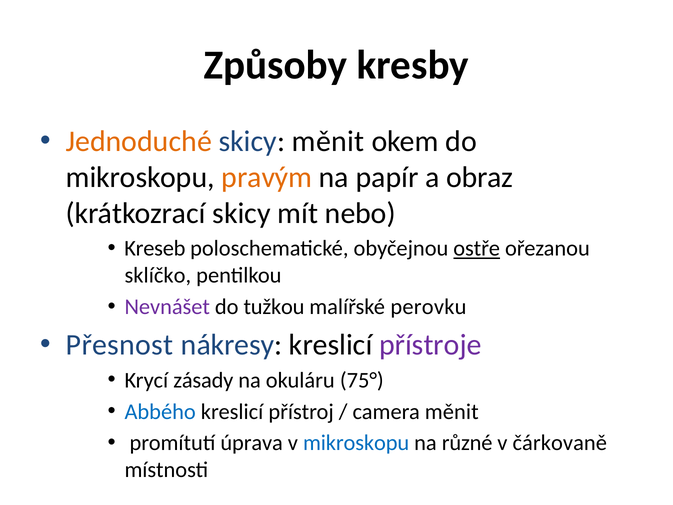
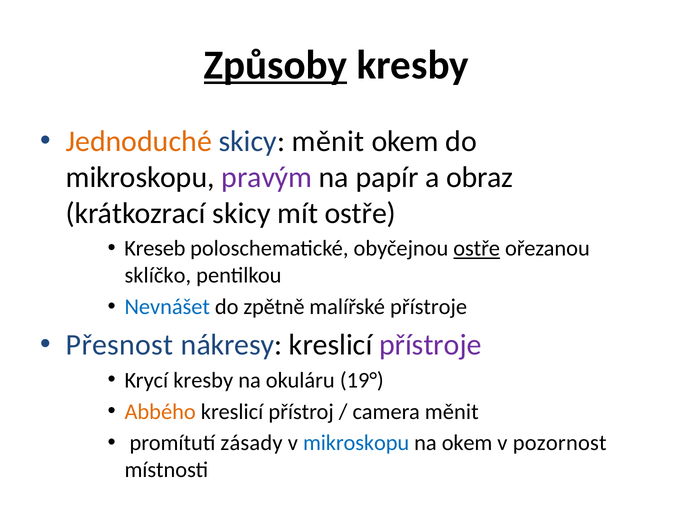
Způsoby underline: none -> present
pravým colour: orange -> purple
mít nebo: nebo -> ostře
Nevnášet colour: purple -> blue
tužkou: tužkou -> zpětně
malířské perovku: perovku -> přístroje
Krycí zásady: zásady -> kresby
75°: 75° -> 19°
Abbého colour: blue -> orange
úprava: úprava -> zásady
na různé: různé -> okem
čárkovaně: čárkovaně -> pozornost
